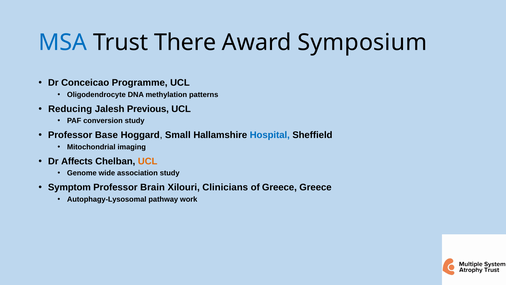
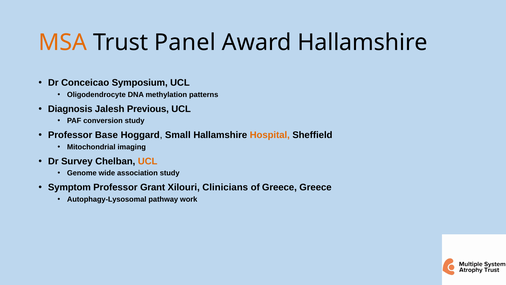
MSA colour: blue -> orange
There: There -> Panel
Award Symposium: Symposium -> Hallamshire
Programme: Programme -> Symposium
Reducing: Reducing -> Diagnosis
Hospital colour: blue -> orange
Affects: Affects -> Survey
Brain: Brain -> Grant
